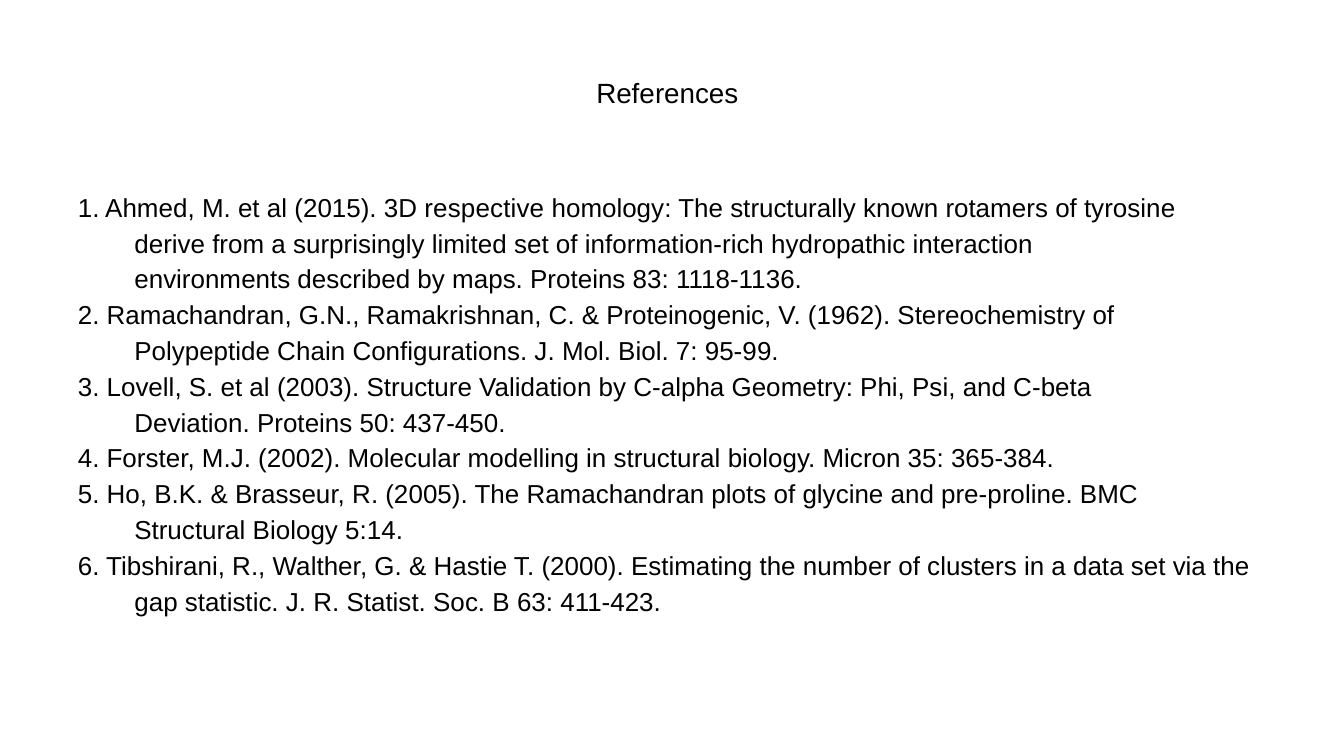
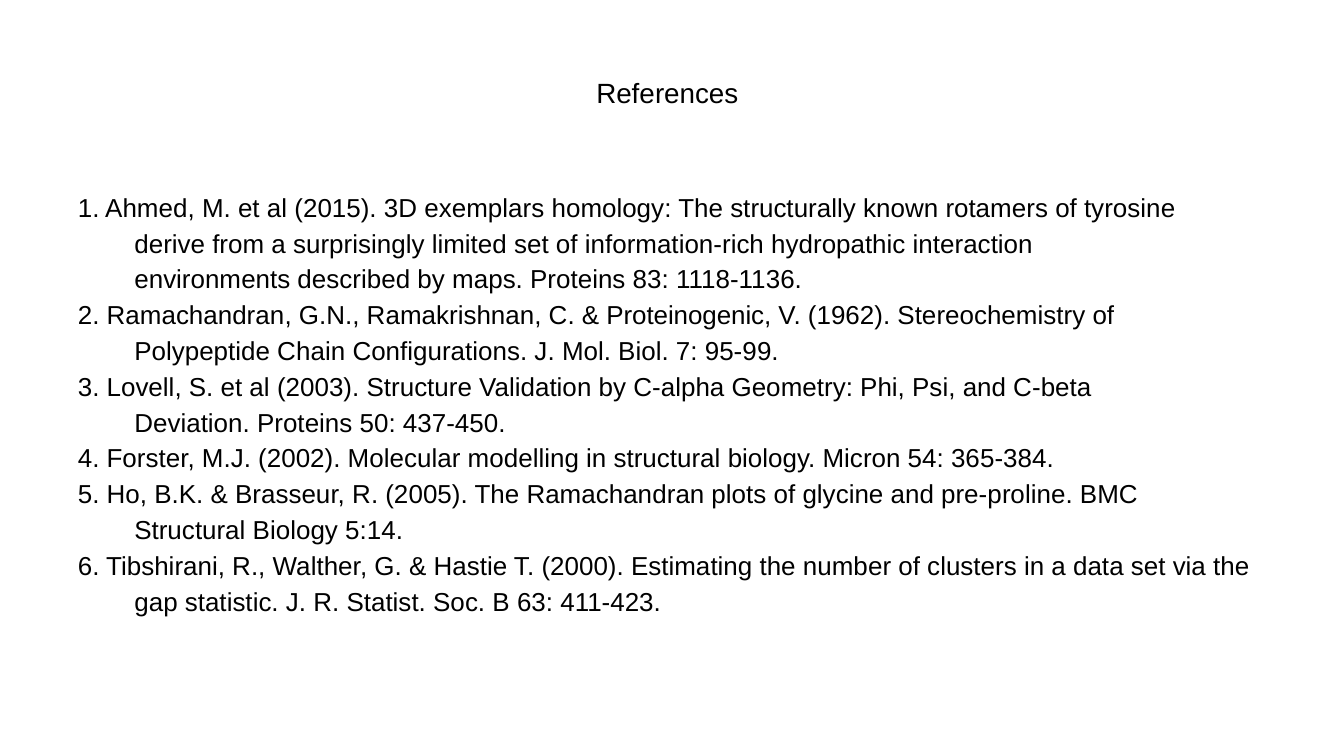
respective: respective -> exemplars
35: 35 -> 54
